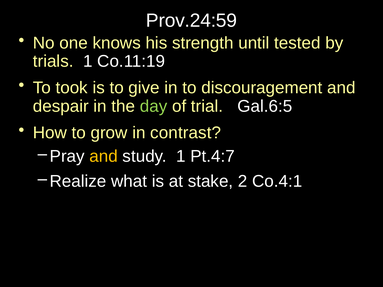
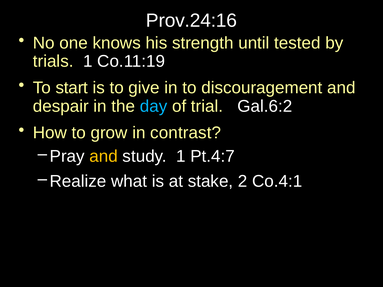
Prov.24:59: Prov.24:59 -> Prov.24:16
took: took -> start
day colour: light green -> light blue
Gal.6:5: Gal.6:5 -> Gal.6:2
